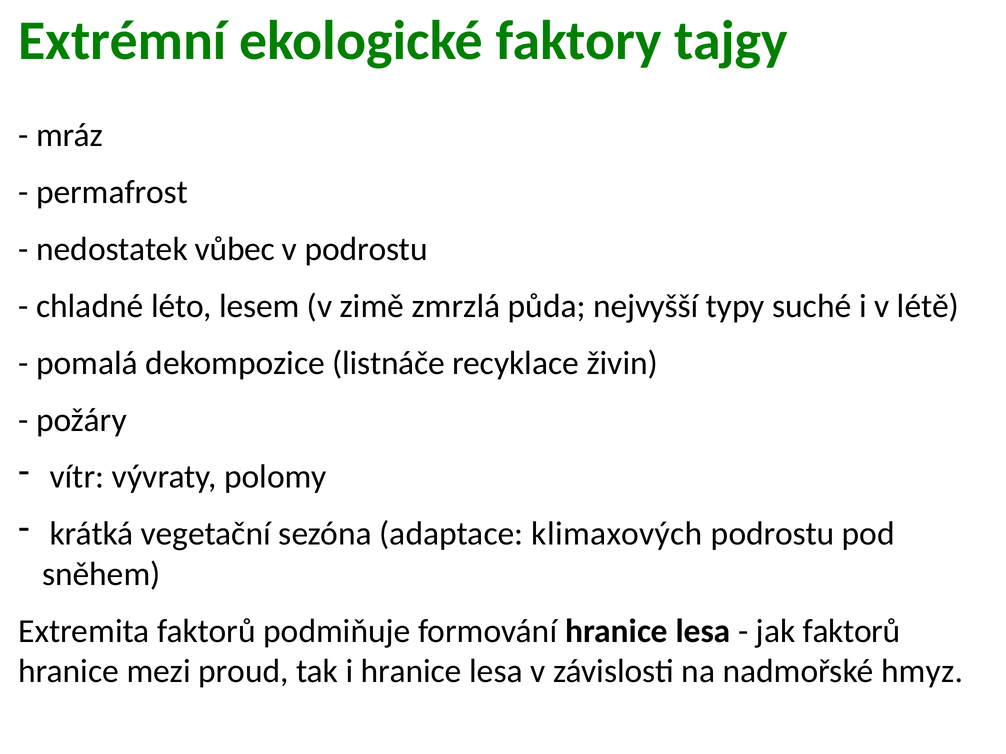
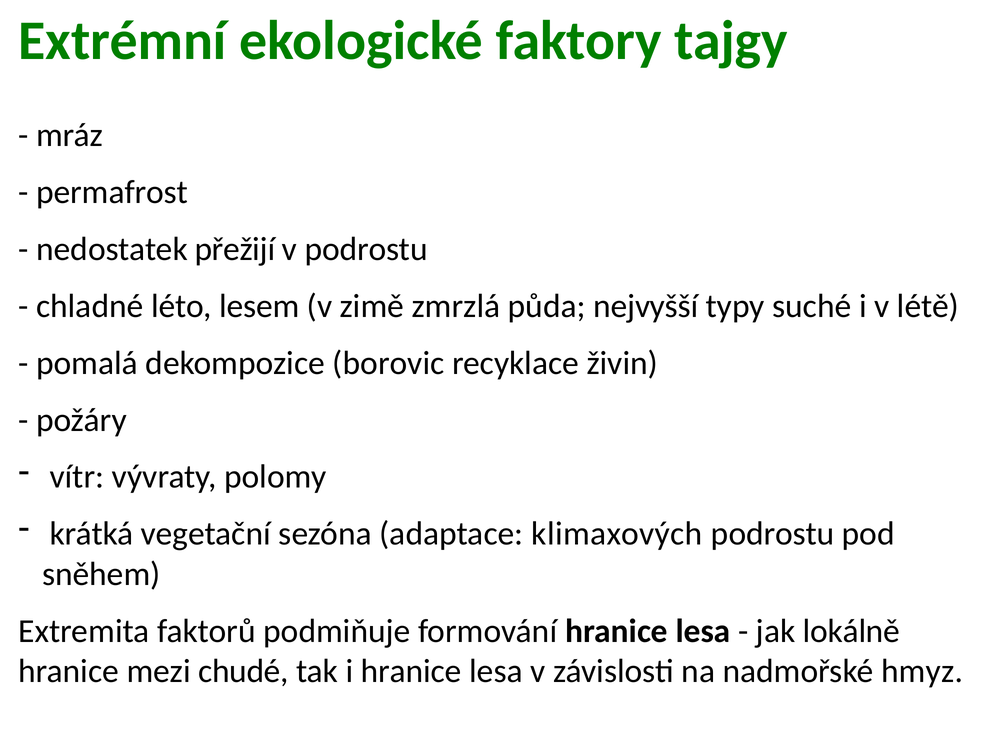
vůbec: vůbec -> přežijí
listnáče: listnáče -> borovic
jak faktorů: faktorů -> lokálně
proud: proud -> chudé
